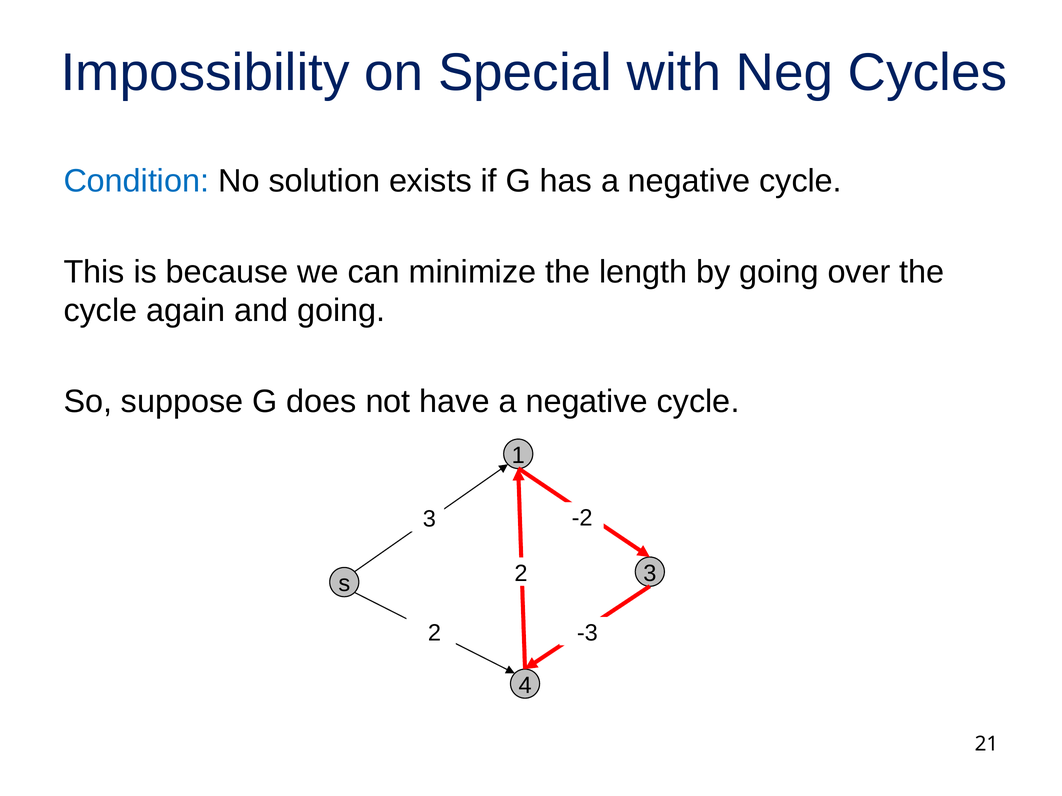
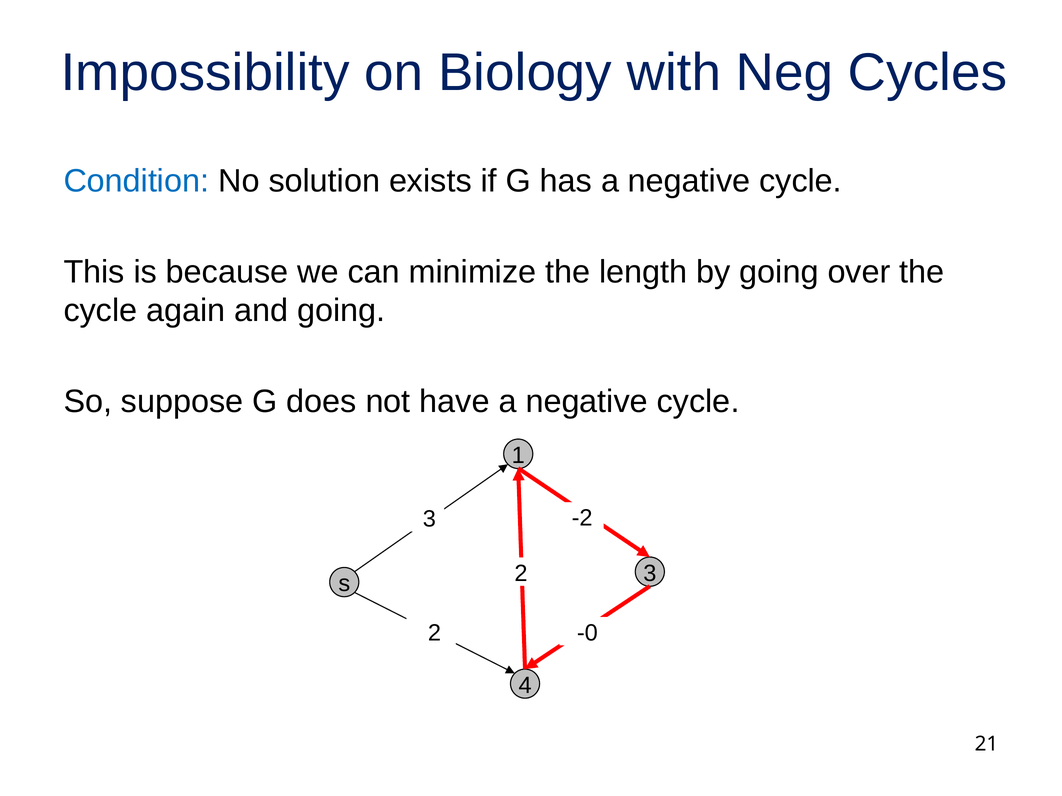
Special: Special -> Biology
-3: -3 -> -0
